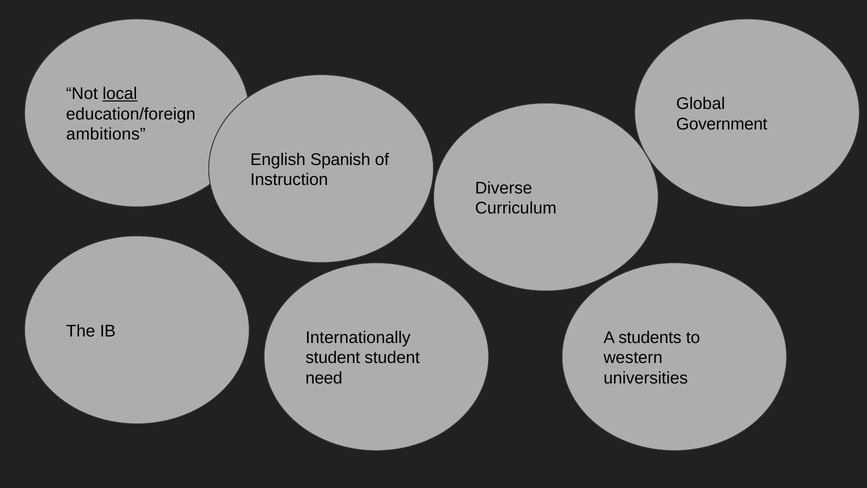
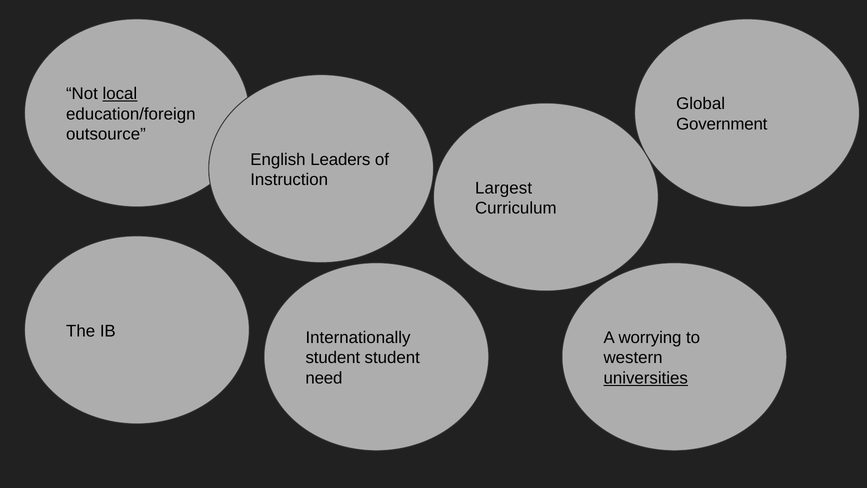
ambitions: ambitions -> outsource
Spanish: Spanish -> Leaders
Diverse: Diverse -> Largest
students: students -> worrying
universities underline: none -> present
